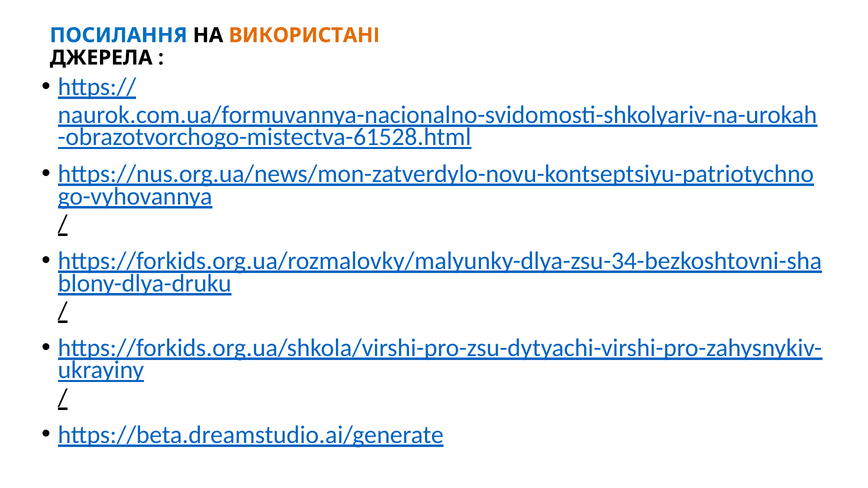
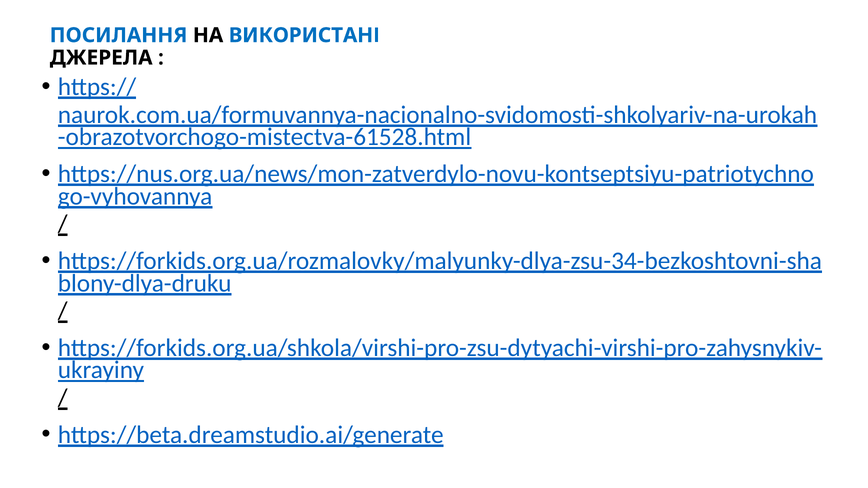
ВИКОРИСТАНІ colour: orange -> blue
